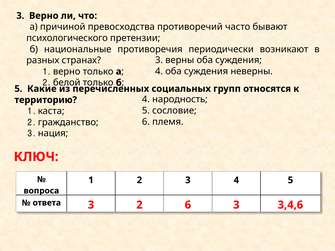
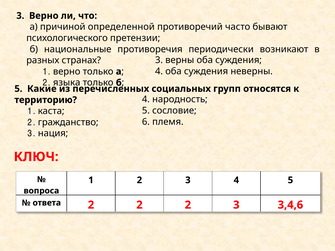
превосходства: превосходства -> определенной
белой: белой -> языка
ответа 3: 3 -> 2
6 at (188, 205): 6 -> 2
